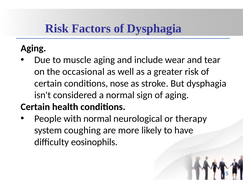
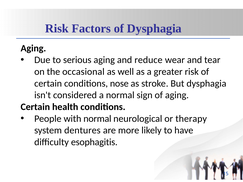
muscle: muscle -> serious
include: include -> reduce
coughing: coughing -> dentures
eosinophils: eosinophils -> esophagitis
